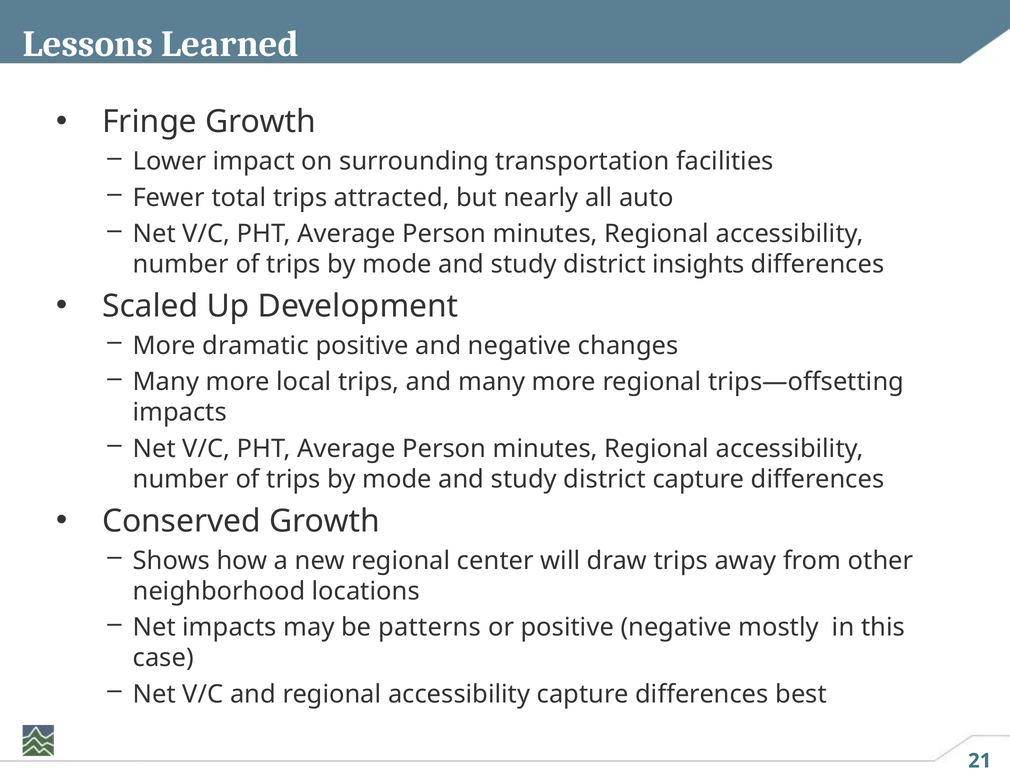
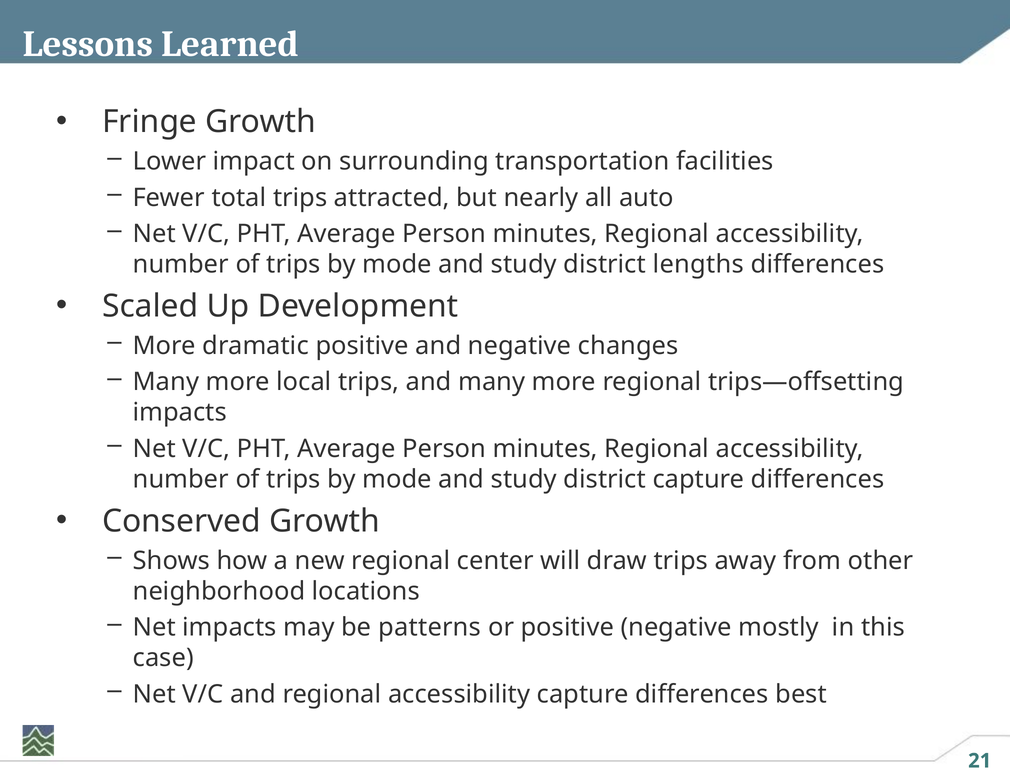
insights: insights -> lengths
